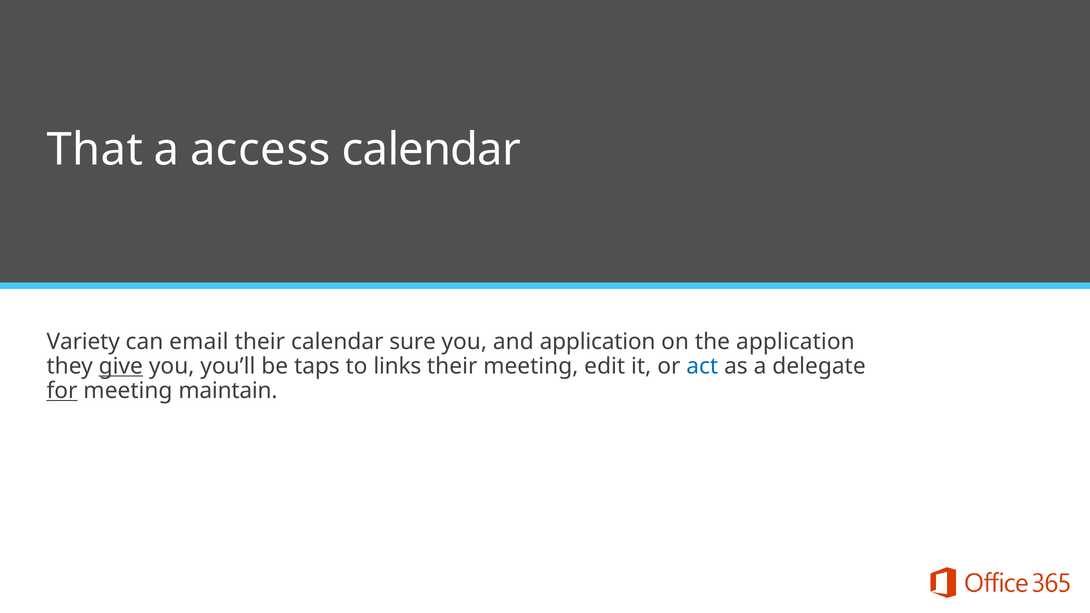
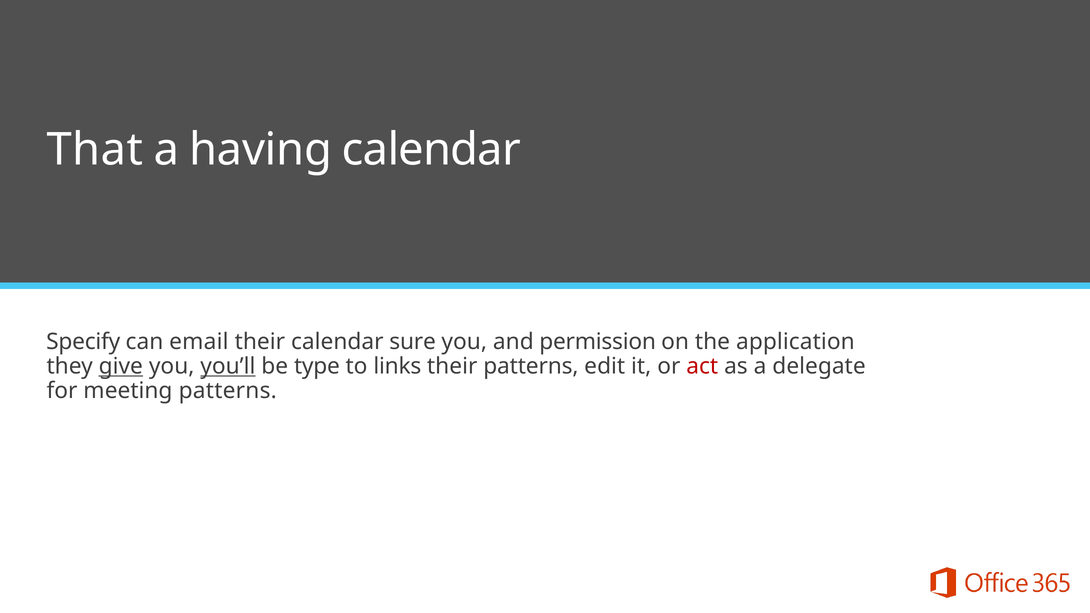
access: access -> having
Variety: Variety -> Specify
and application: application -> permission
you’ll underline: none -> present
taps: taps -> type
their meeting: meeting -> patterns
act colour: blue -> red
for underline: present -> none
meeting maintain: maintain -> patterns
